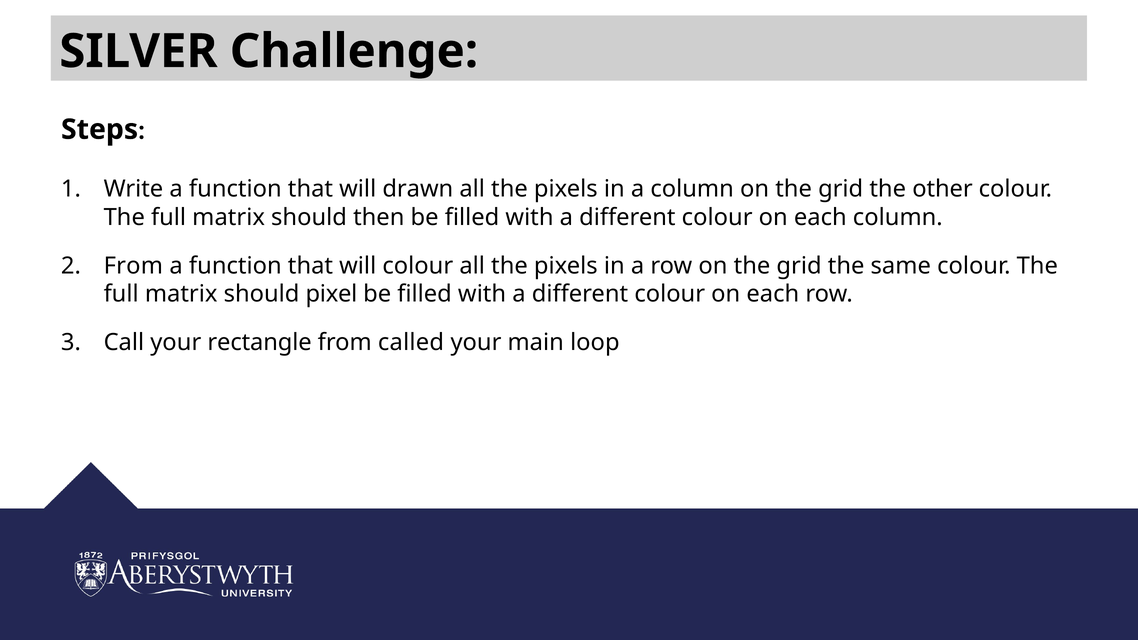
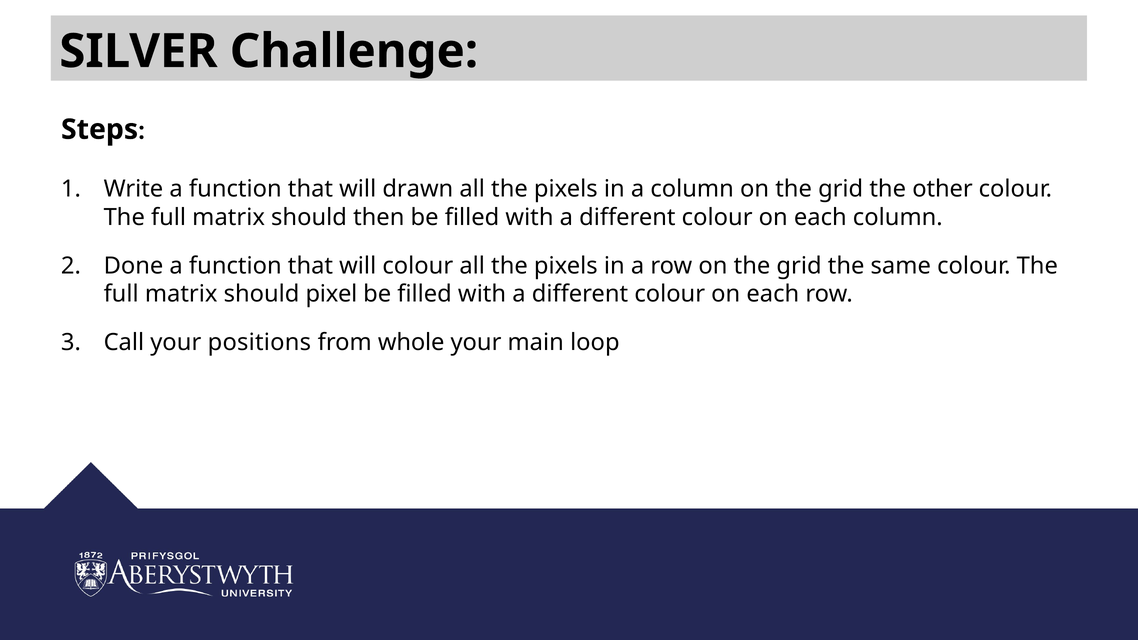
From at (133, 266): From -> Done
rectangle: rectangle -> positions
called: called -> whole
